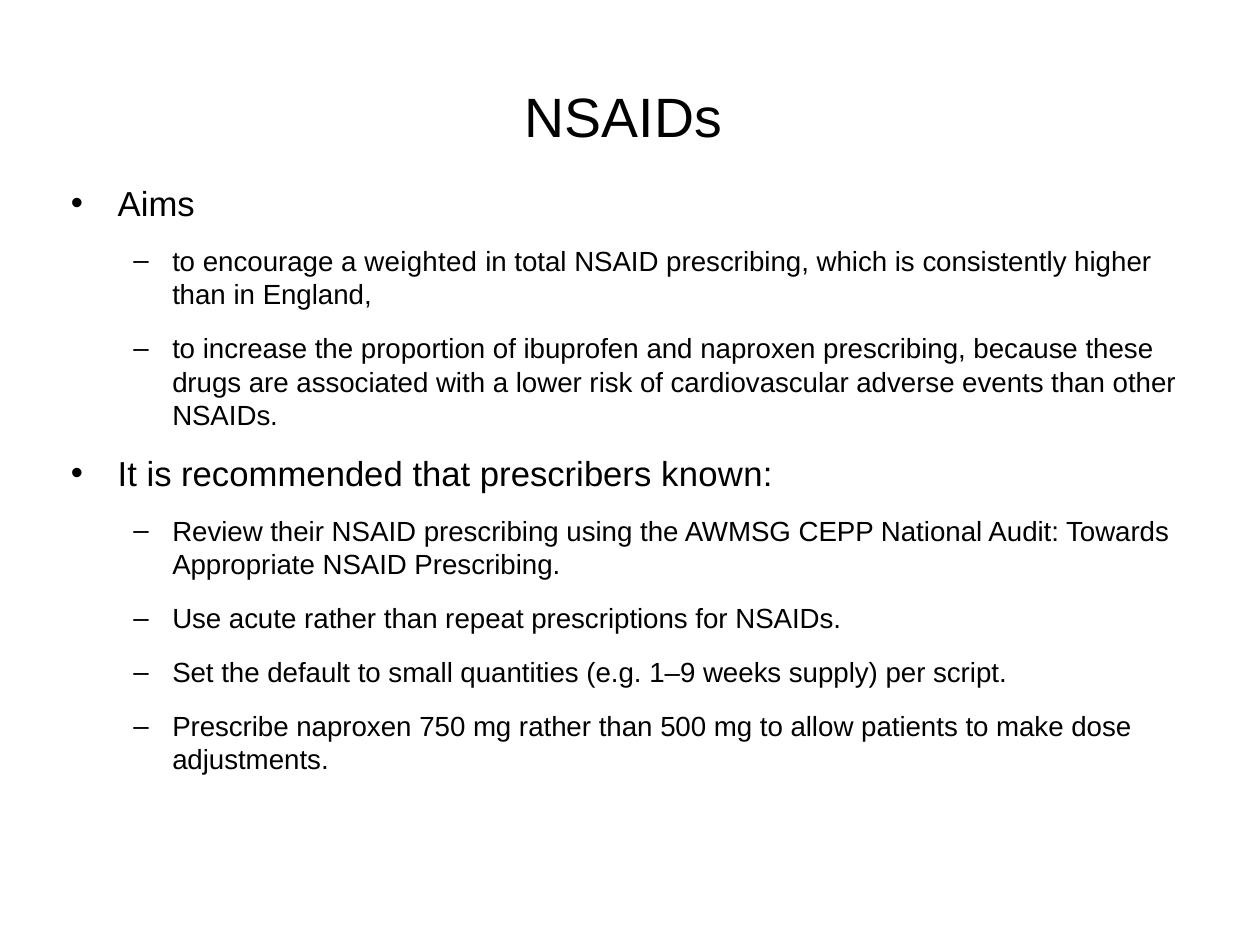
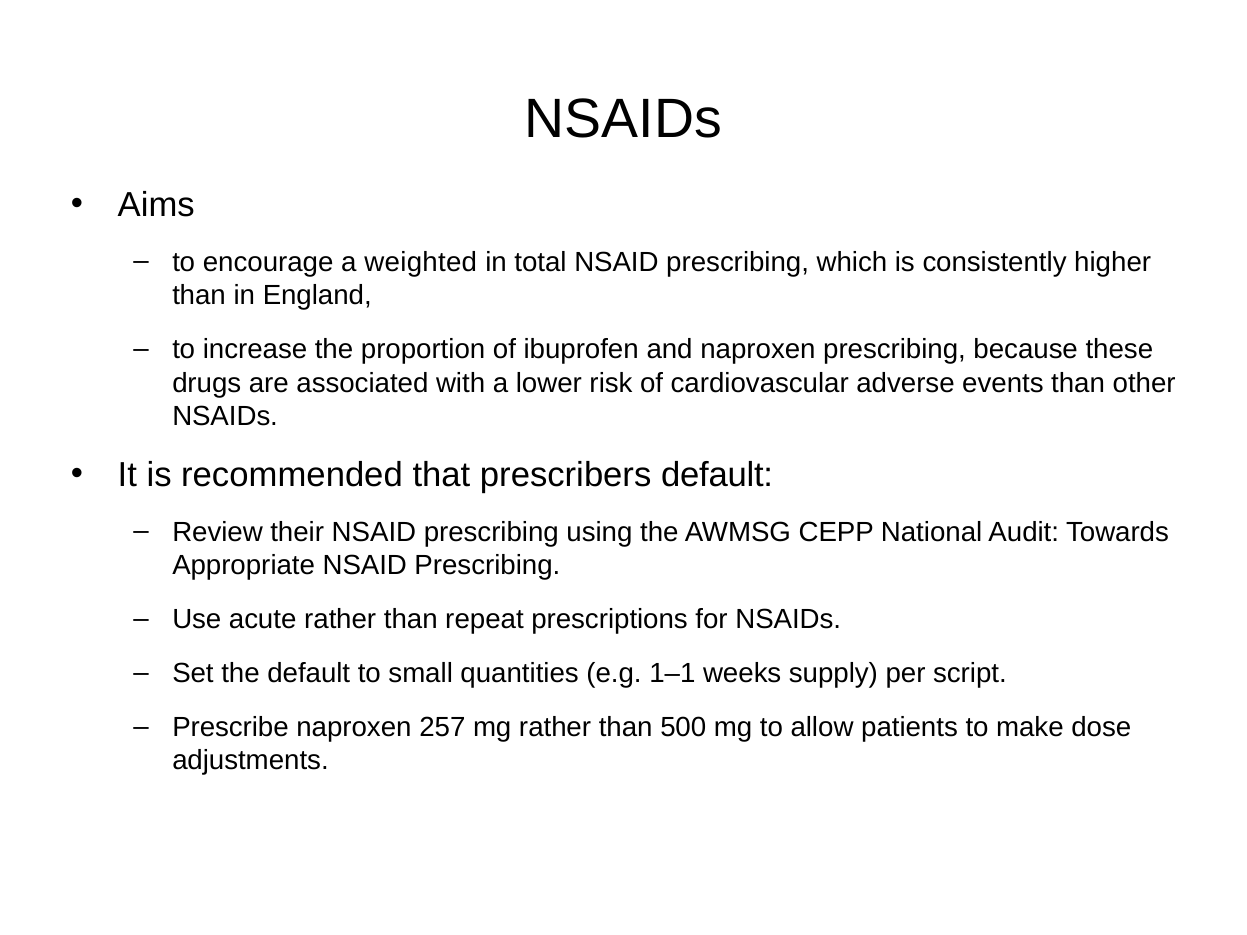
prescribers known: known -> default
1–9: 1–9 -> 1–1
750: 750 -> 257
